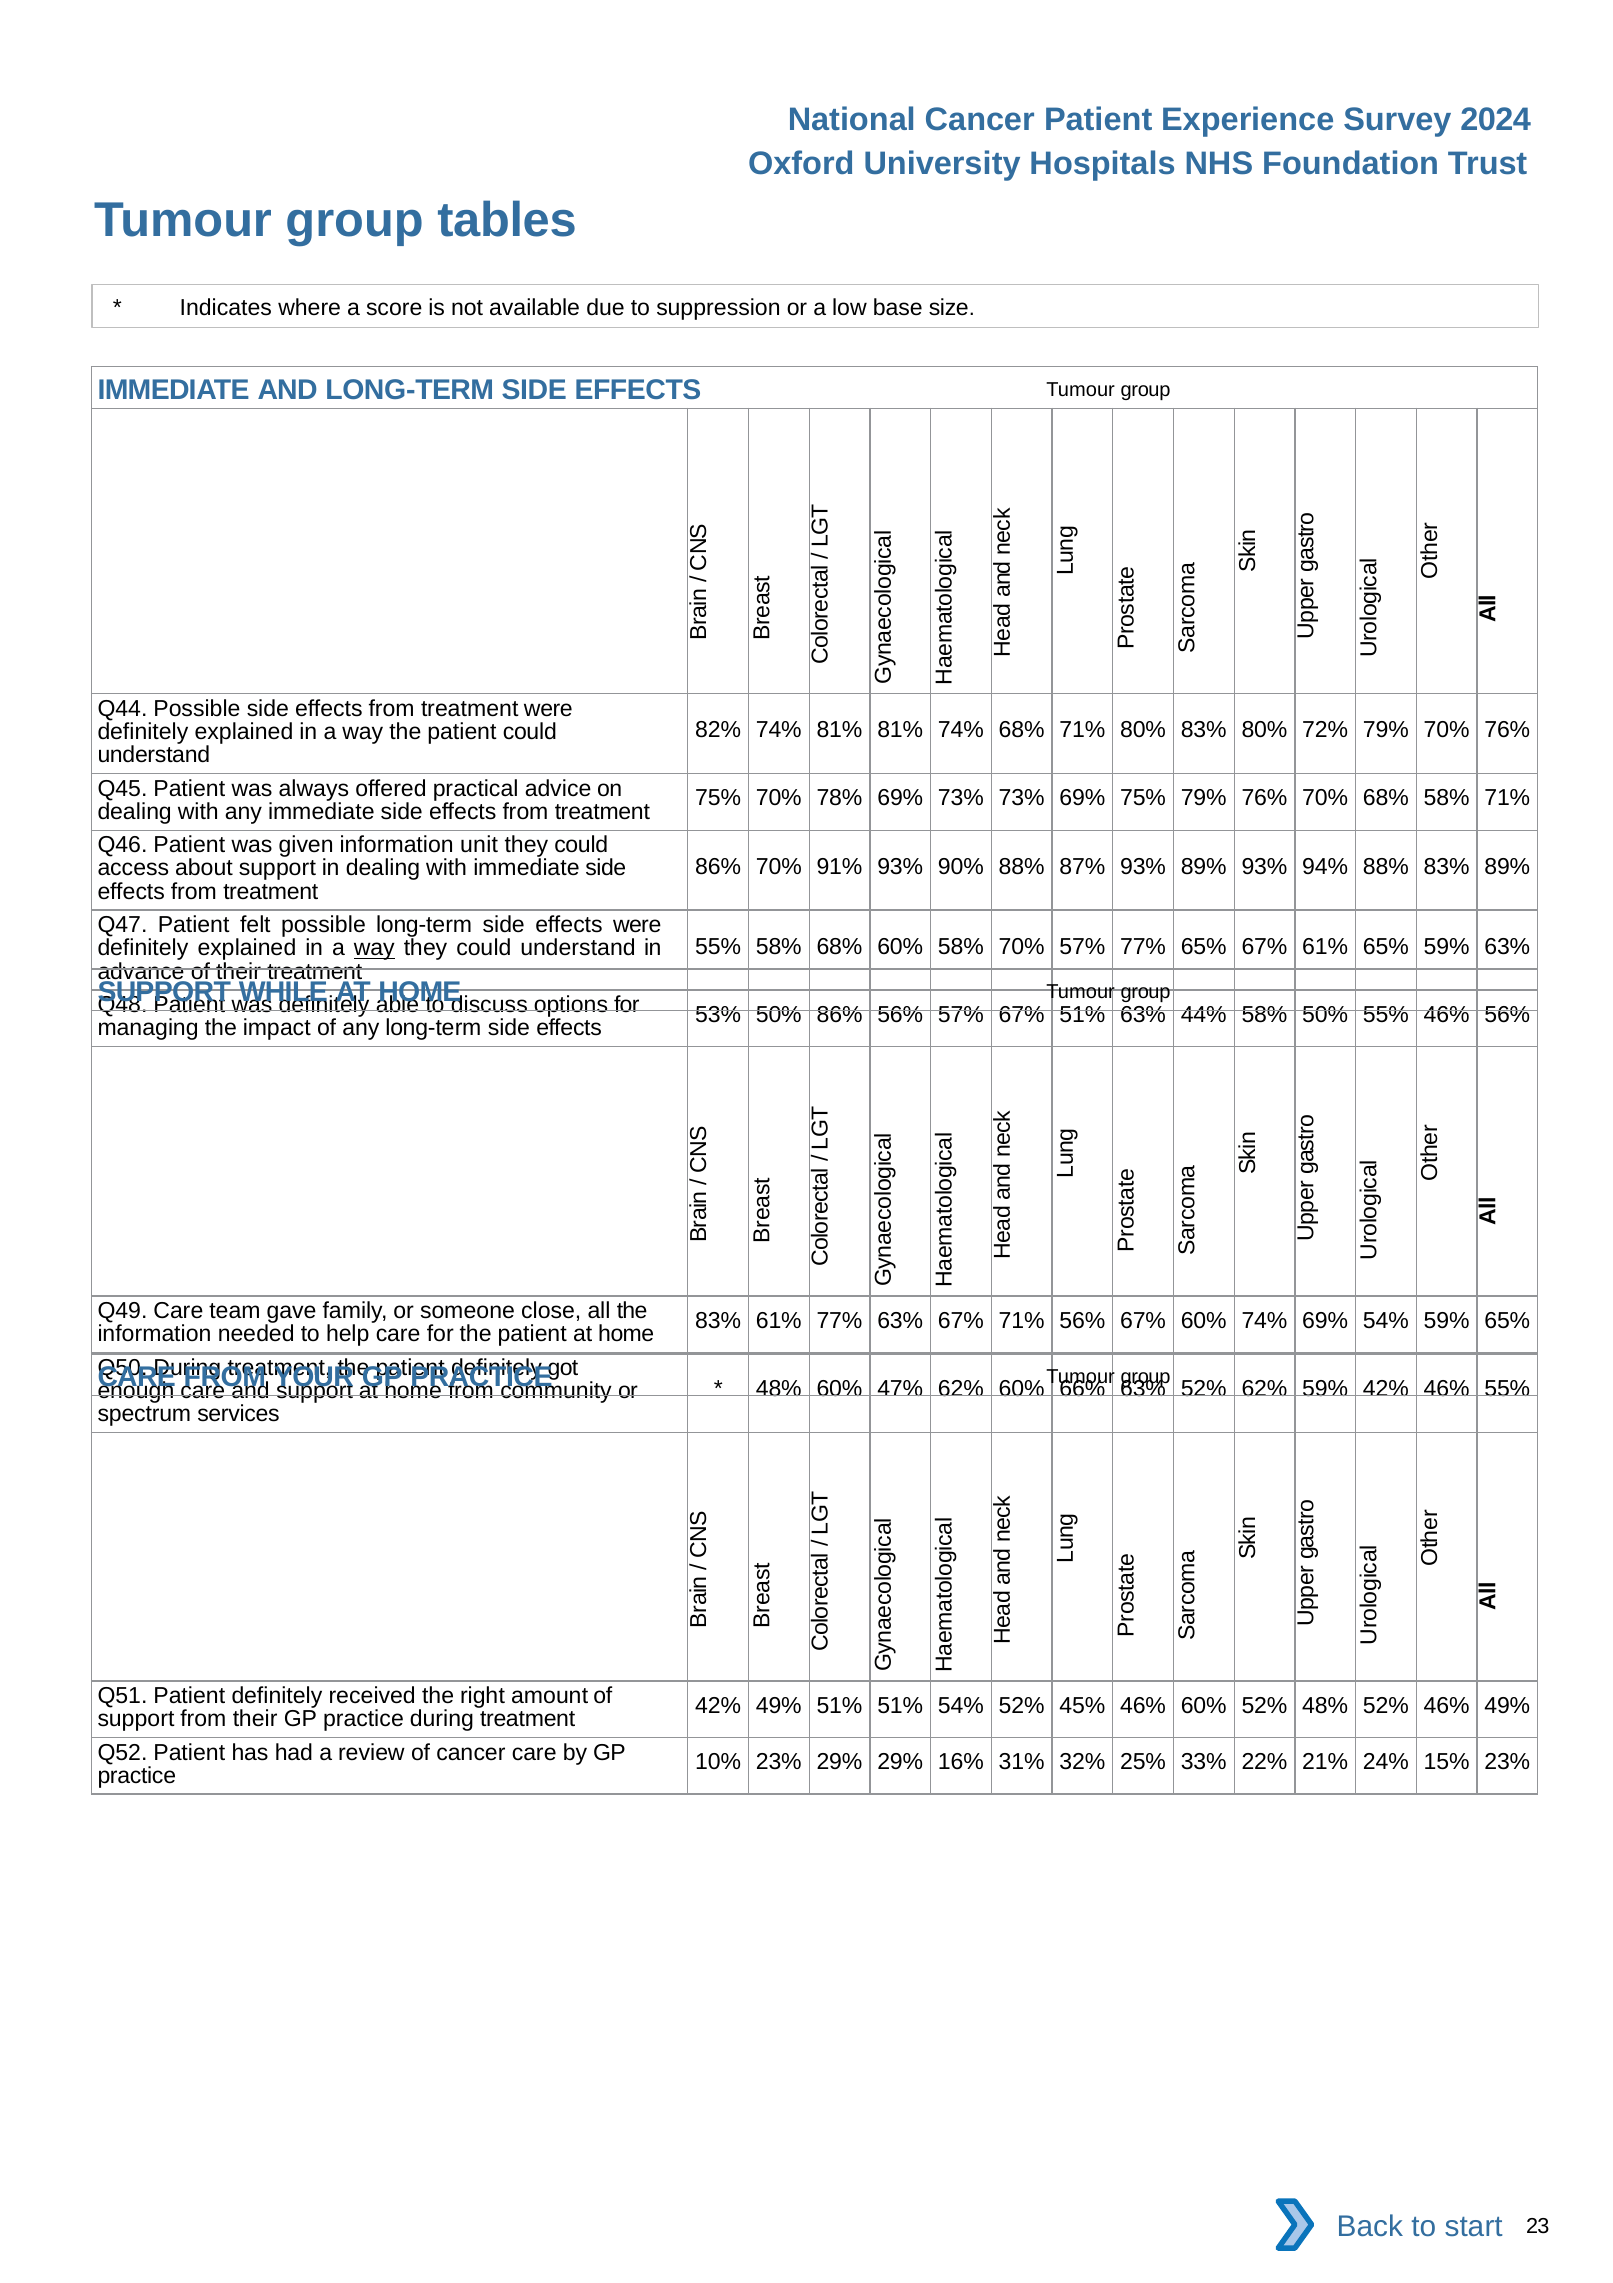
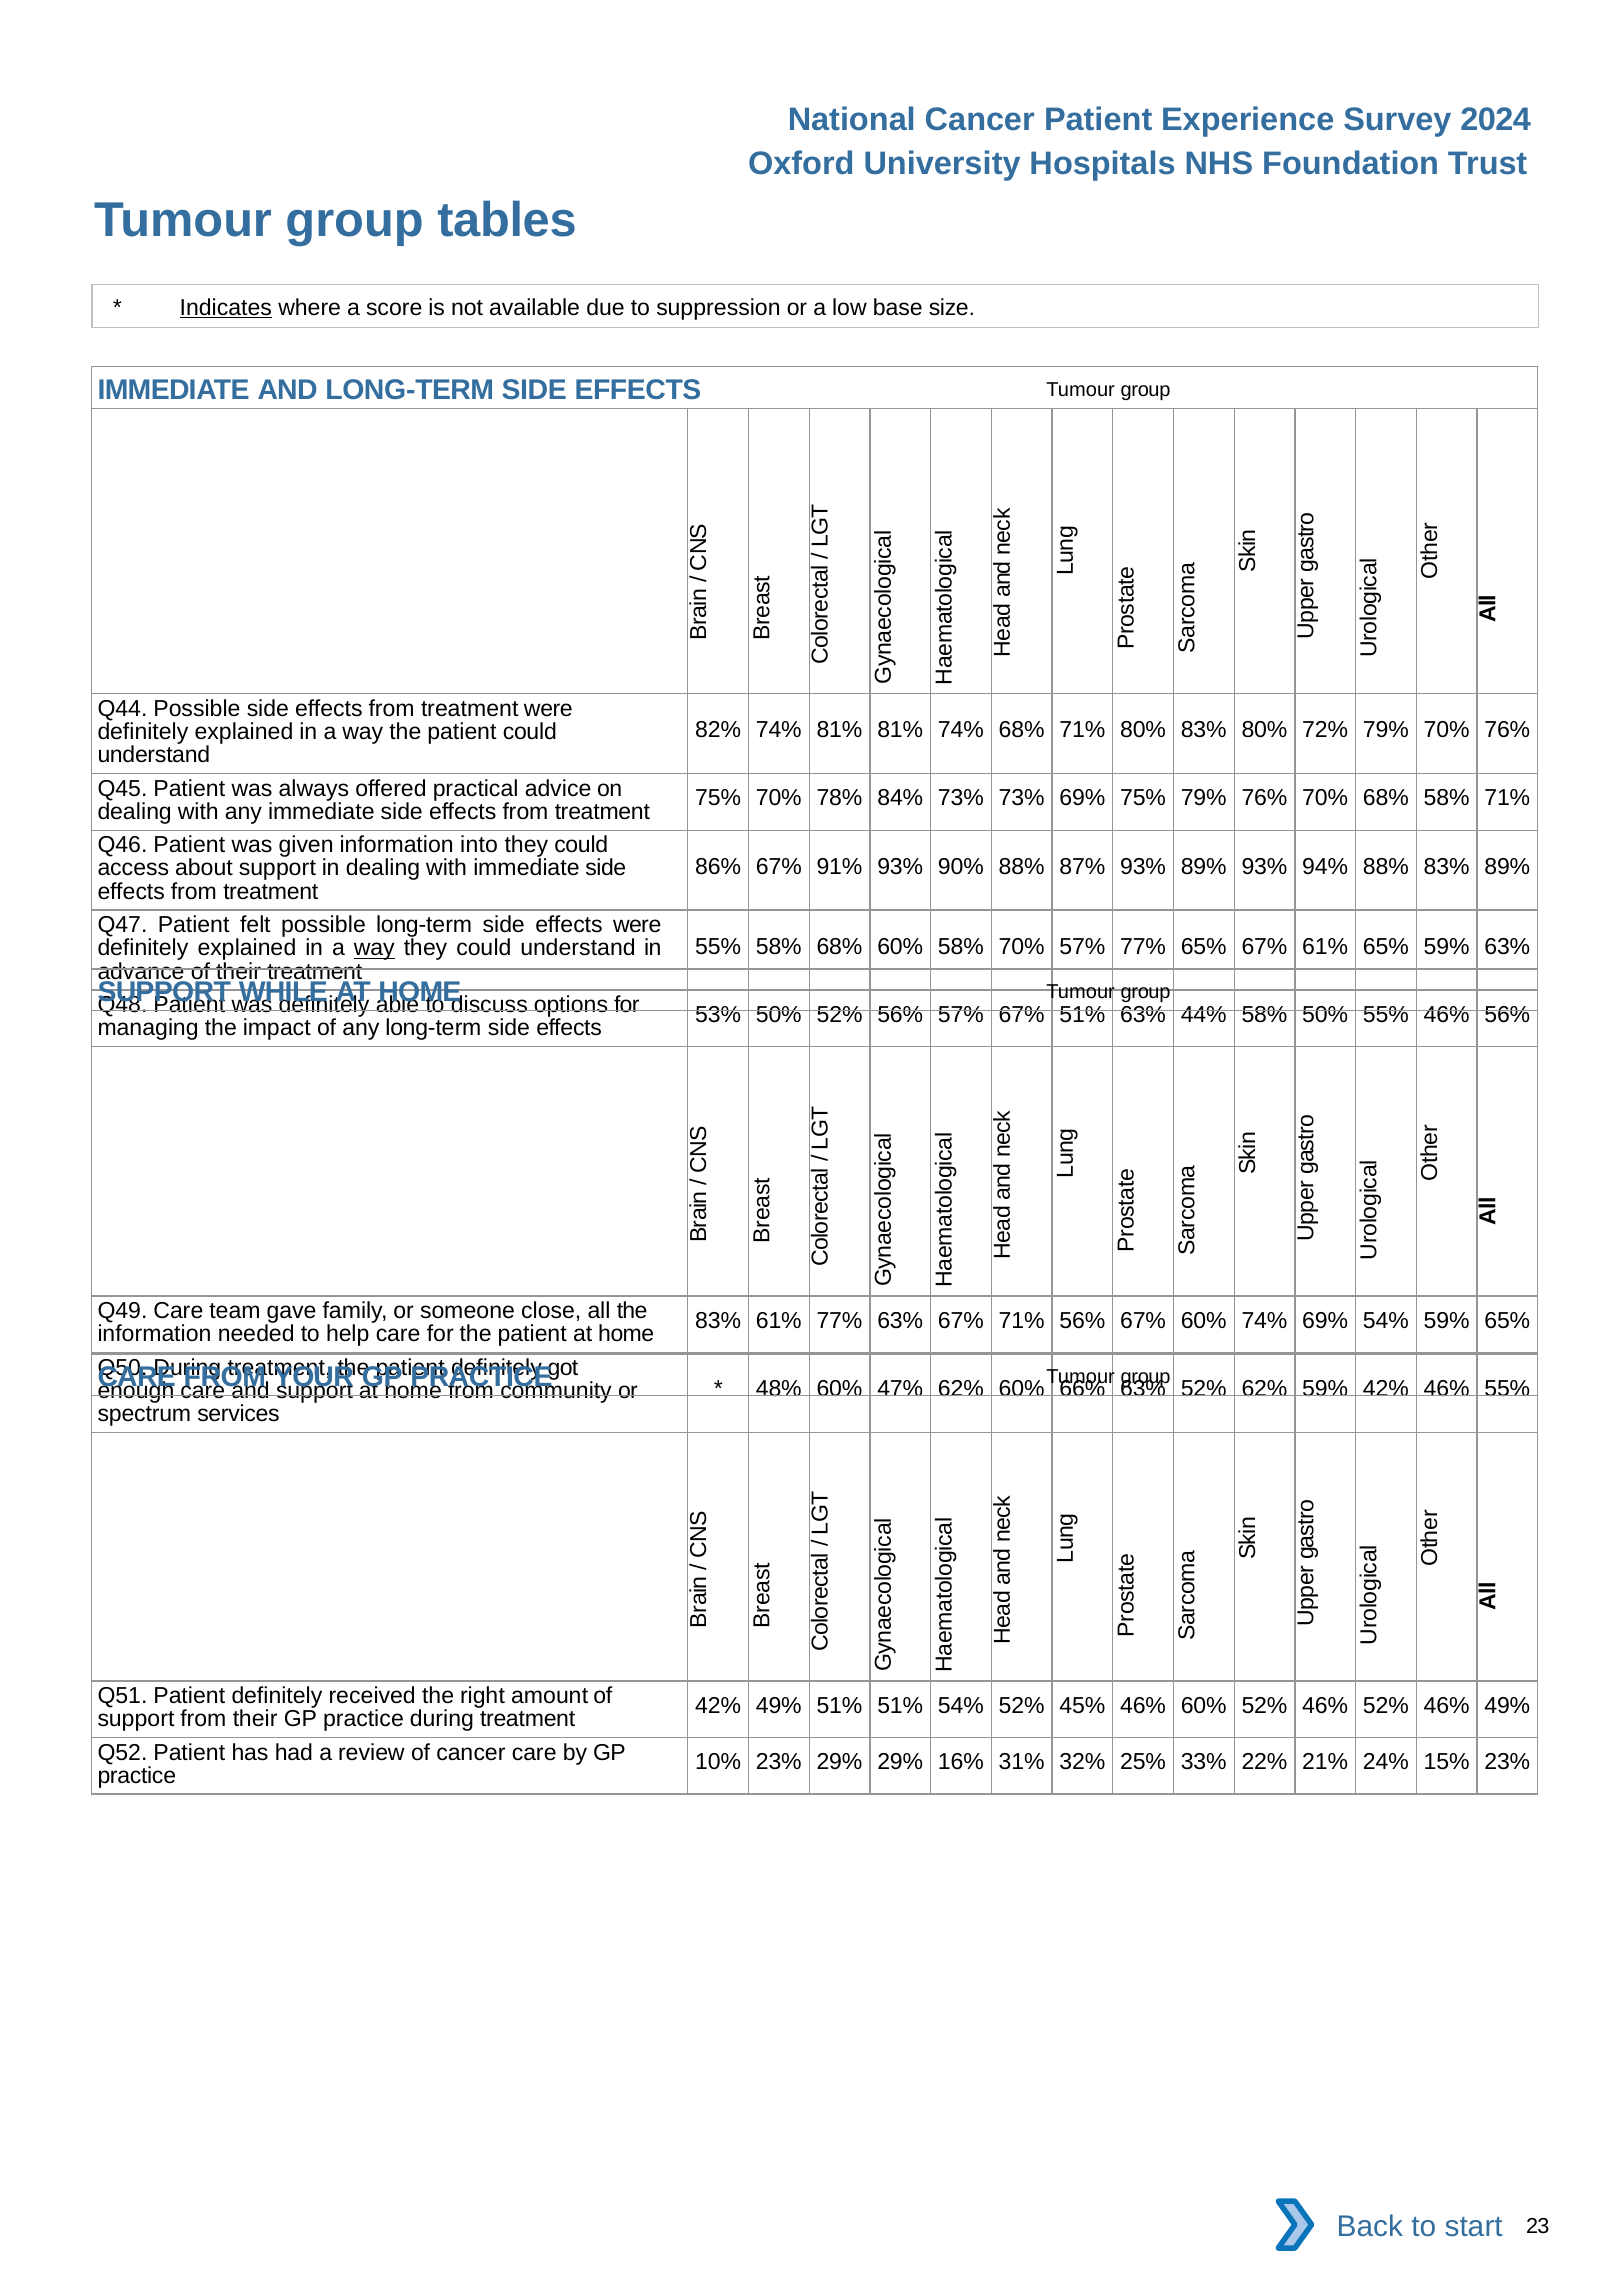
Indicates underline: none -> present
78% 69%: 69% -> 84%
unit: unit -> into
86% 70%: 70% -> 67%
50% 86%: 86% -> 52%
60% 52% 48%: 48% -> 46%
